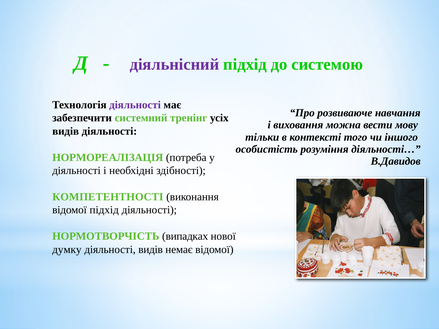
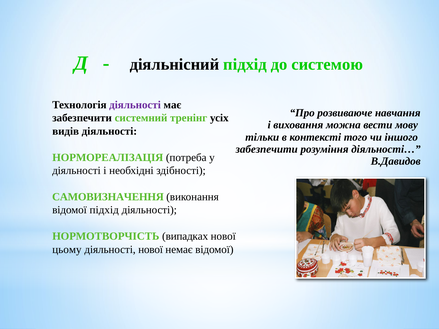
діяльнісний colour: purple -> black
особистість at (267, 149): особистість -> забезпечити
КОМПЕТЕНТНОСТІ: КОМПЕТЕНТНОСТІ -> САМОВИЗНАЧЕННЯ
думку: думку -> цьому
діяльності видів: видів -> нової
